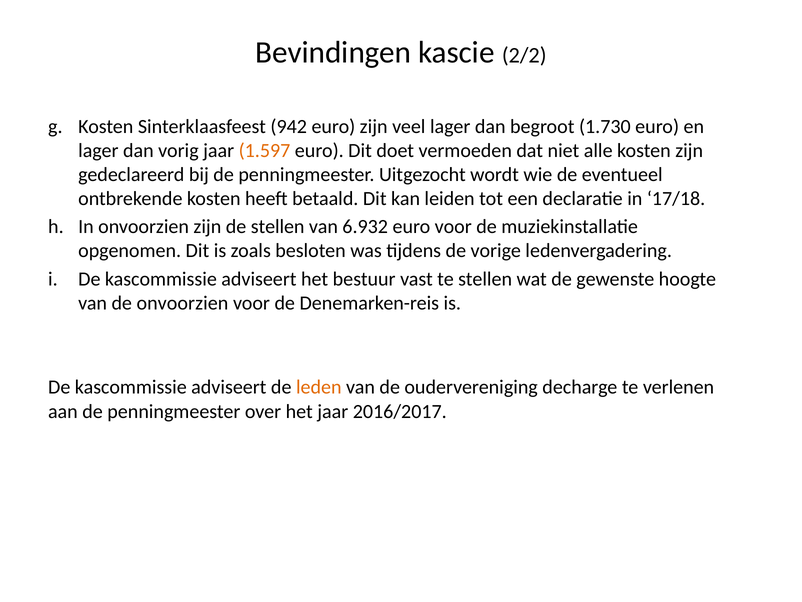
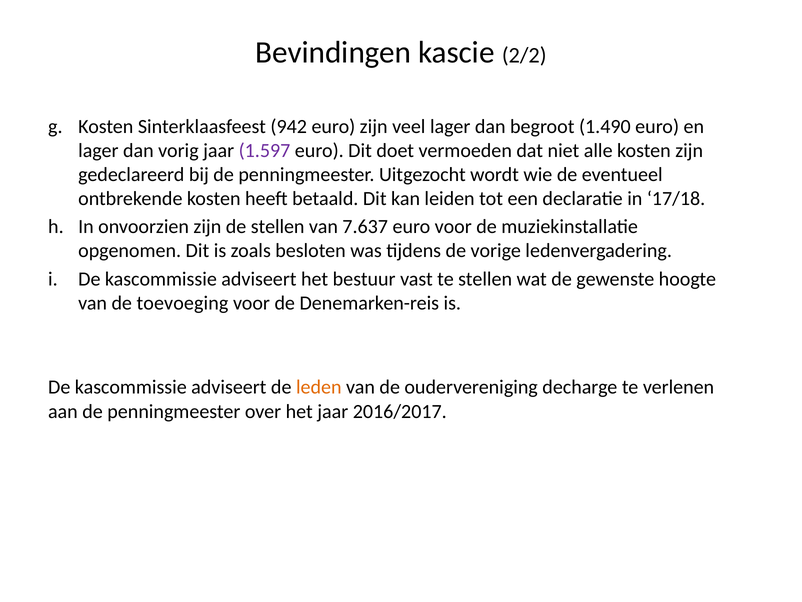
1.730: 1.730 -> 1.490
1.597 colour: orange -> purple
6.932: 6.932 -> 7.637
de onvoorzien: onvoorzien -> toevoeging
